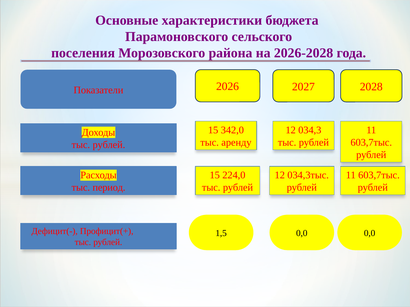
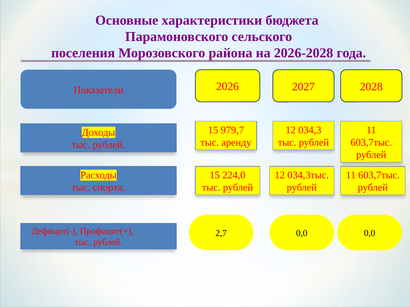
342,0: 342,0 -> 979,7
период: период -> спорта
1,5: 1,5 -> 2,7
